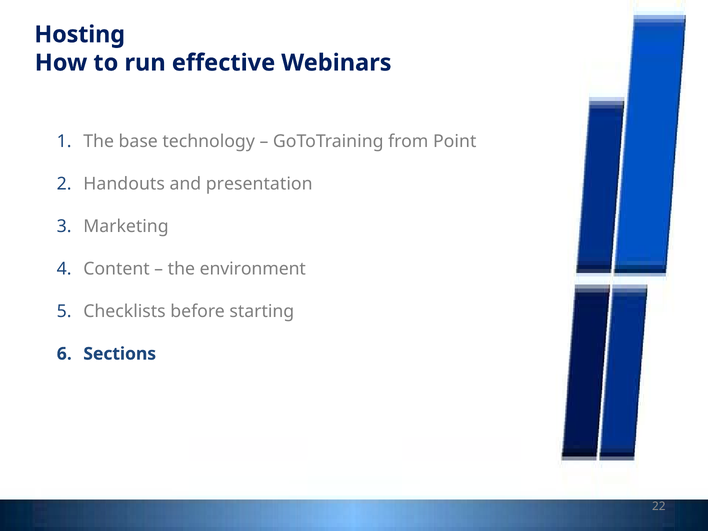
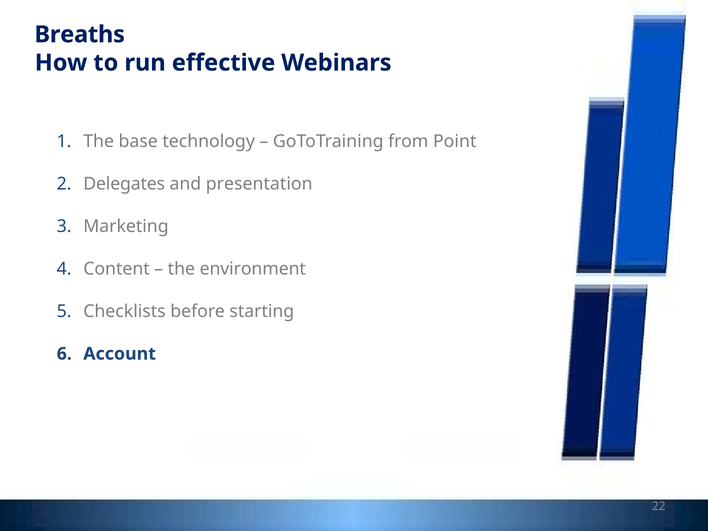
Hosting: Hosting -> Breaths
Handouts: Handouts -> Delegates
Sections: Sections -> Account
